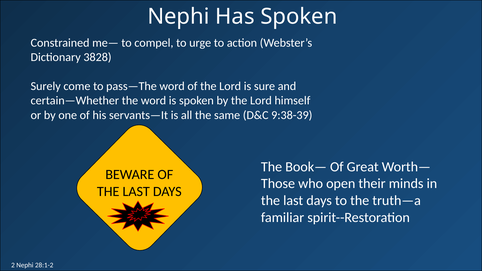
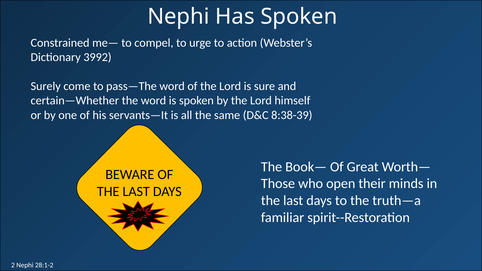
3828: 3828 -> 3992
9:38-39: 9:38-39 -> 8:38-39
